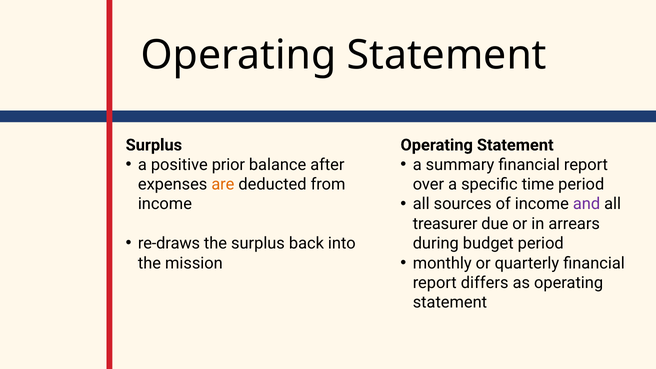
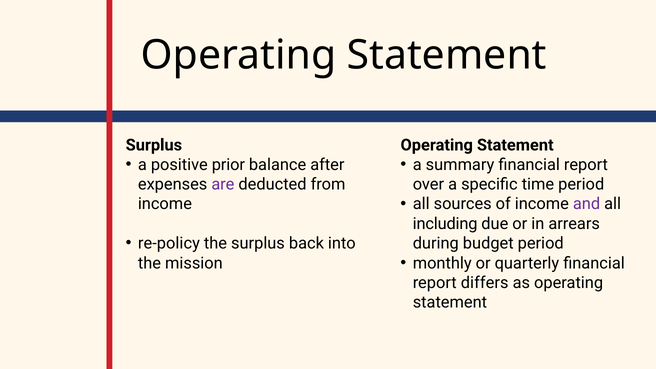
are colour: orange -> purple
treasurer: treasurer -> including
re-draws: re-draws -> re-policy
